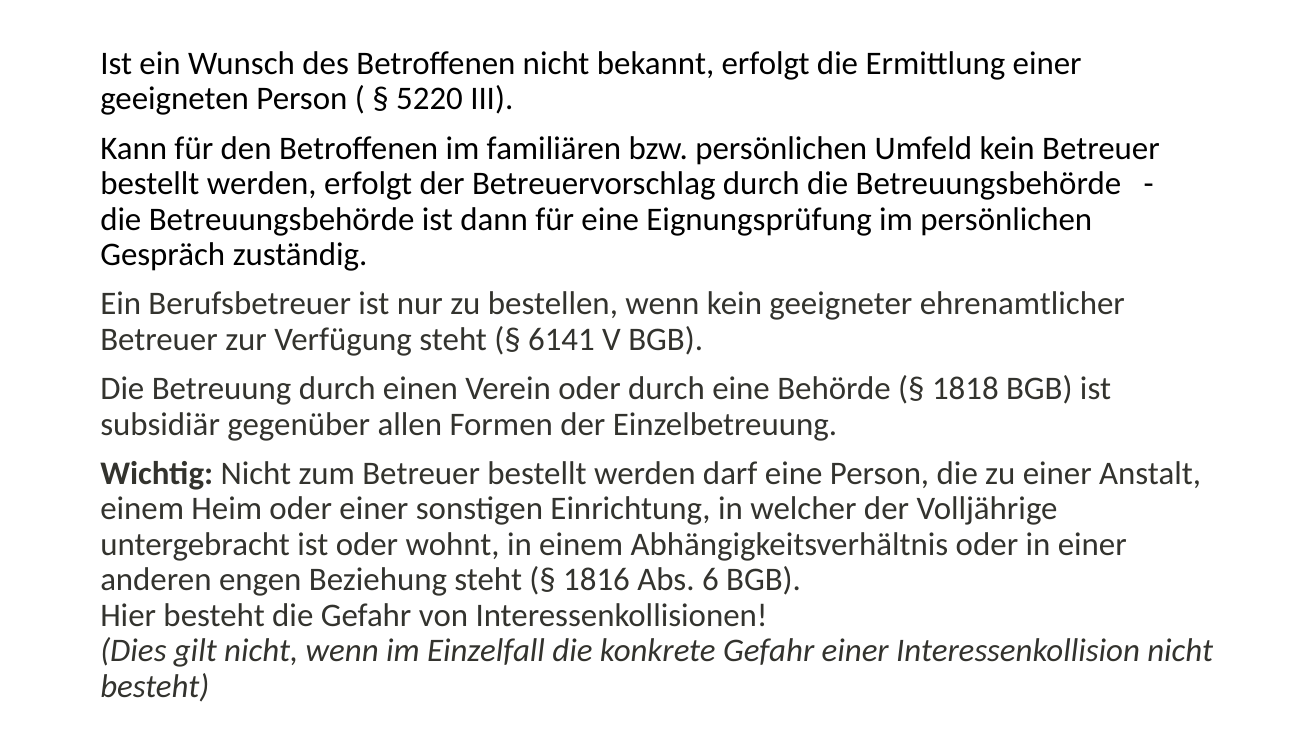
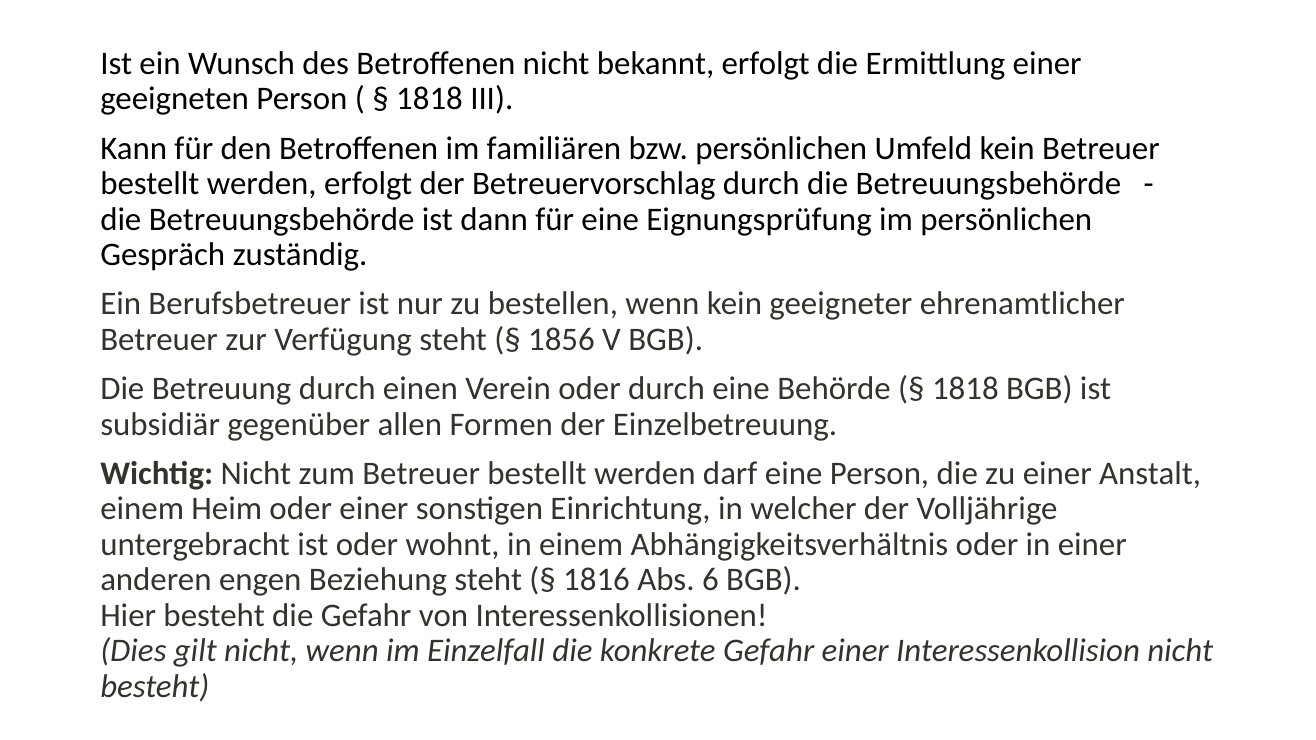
5220 at (429, 99): 5220 -> 1818
6141: 6141 -> 1856
